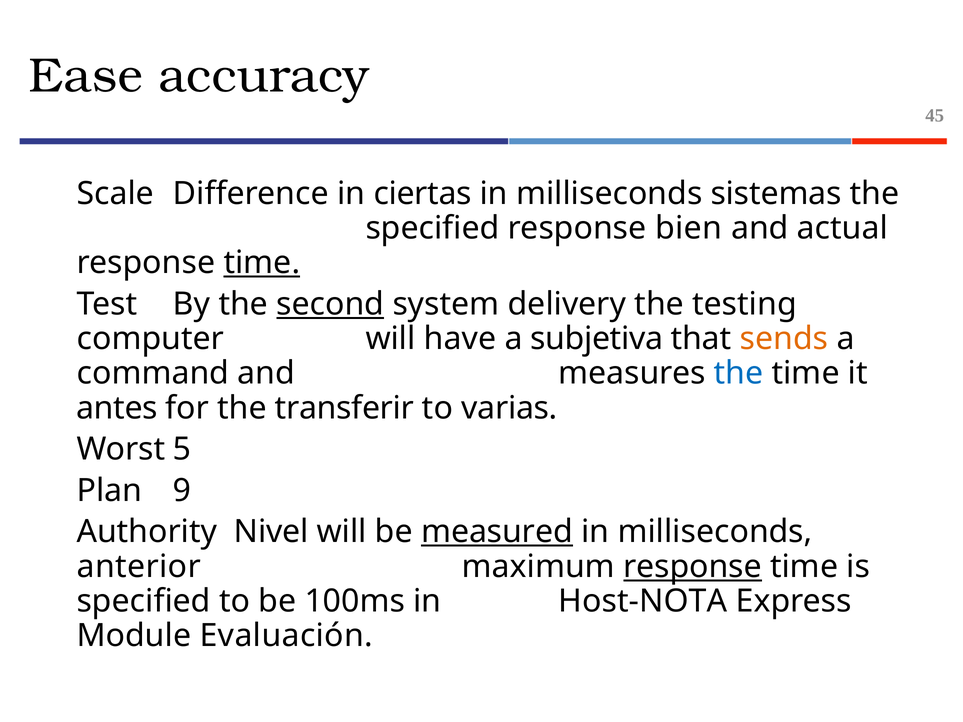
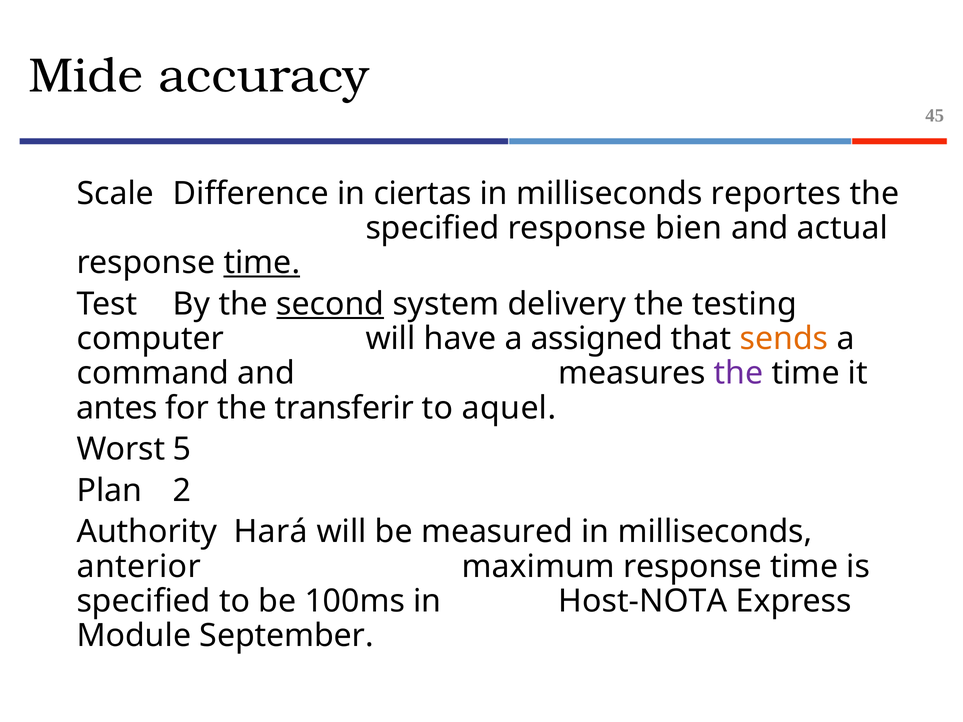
Ease: Ease -> Mide
sistemas: sistemas -> reportes
subjetiva: subjetiva -> assigned
the at (739, 373) colour: blue -> purple
varias: varias -> aquel
9: 9 -> 2
Nivel: Nivel -> Hará
measured underline: present -> none
response at (693, 567) underline: present -> none
Evaluación: Evaluación -> September
